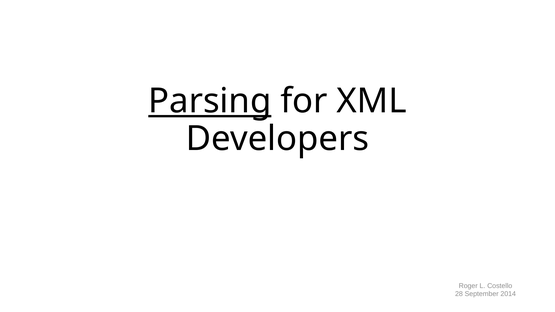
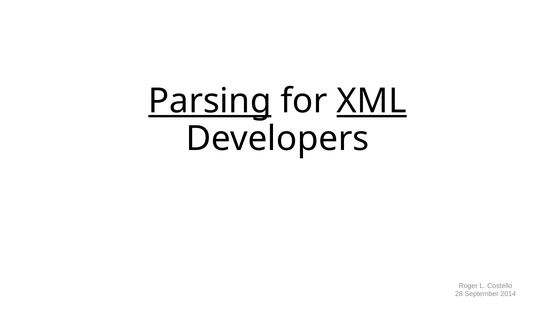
XML underline: none -> present
